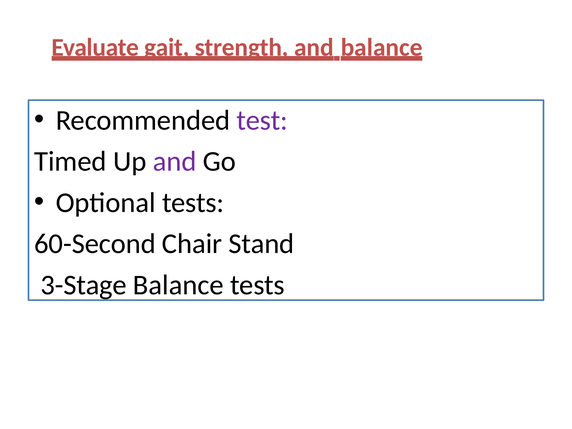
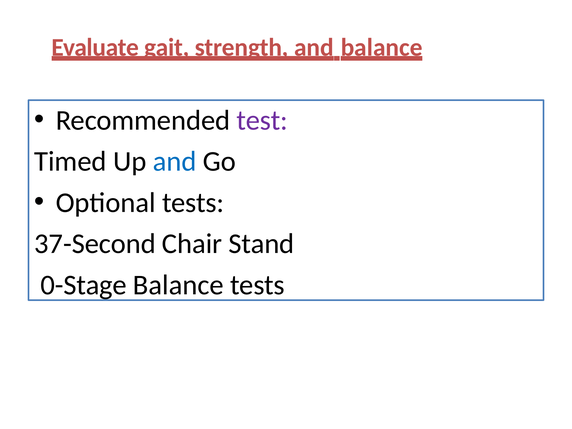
and at (175, 162) colour: purple -> blue
60-Second: 60-Second -> 37-Second
3-Stage: 3-Stage -> 0-Stage
